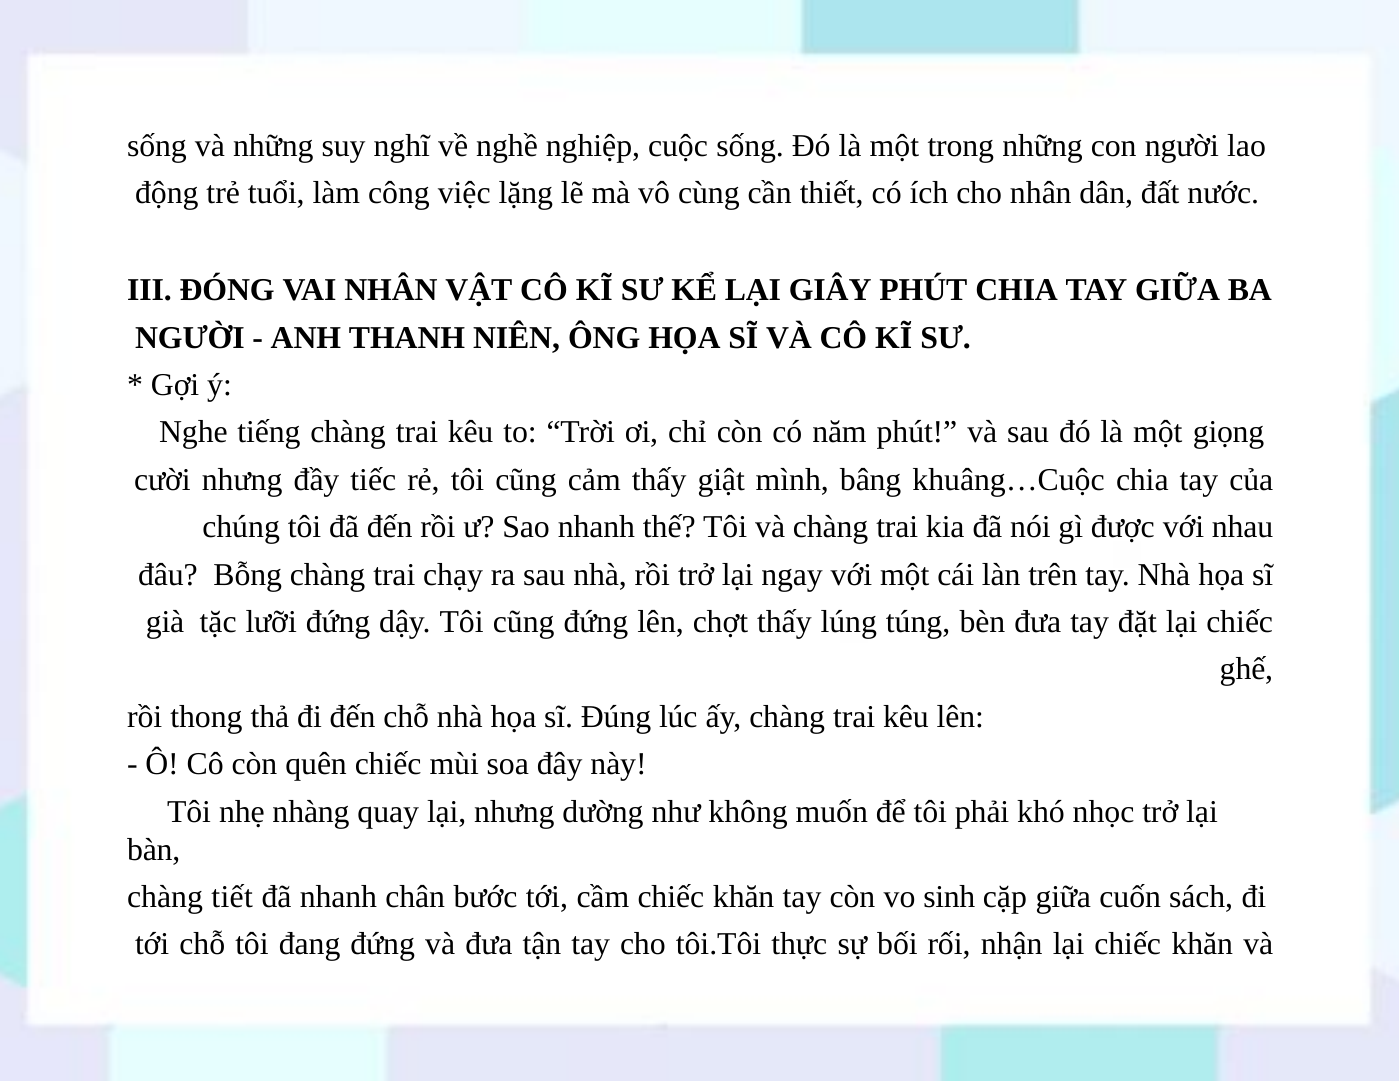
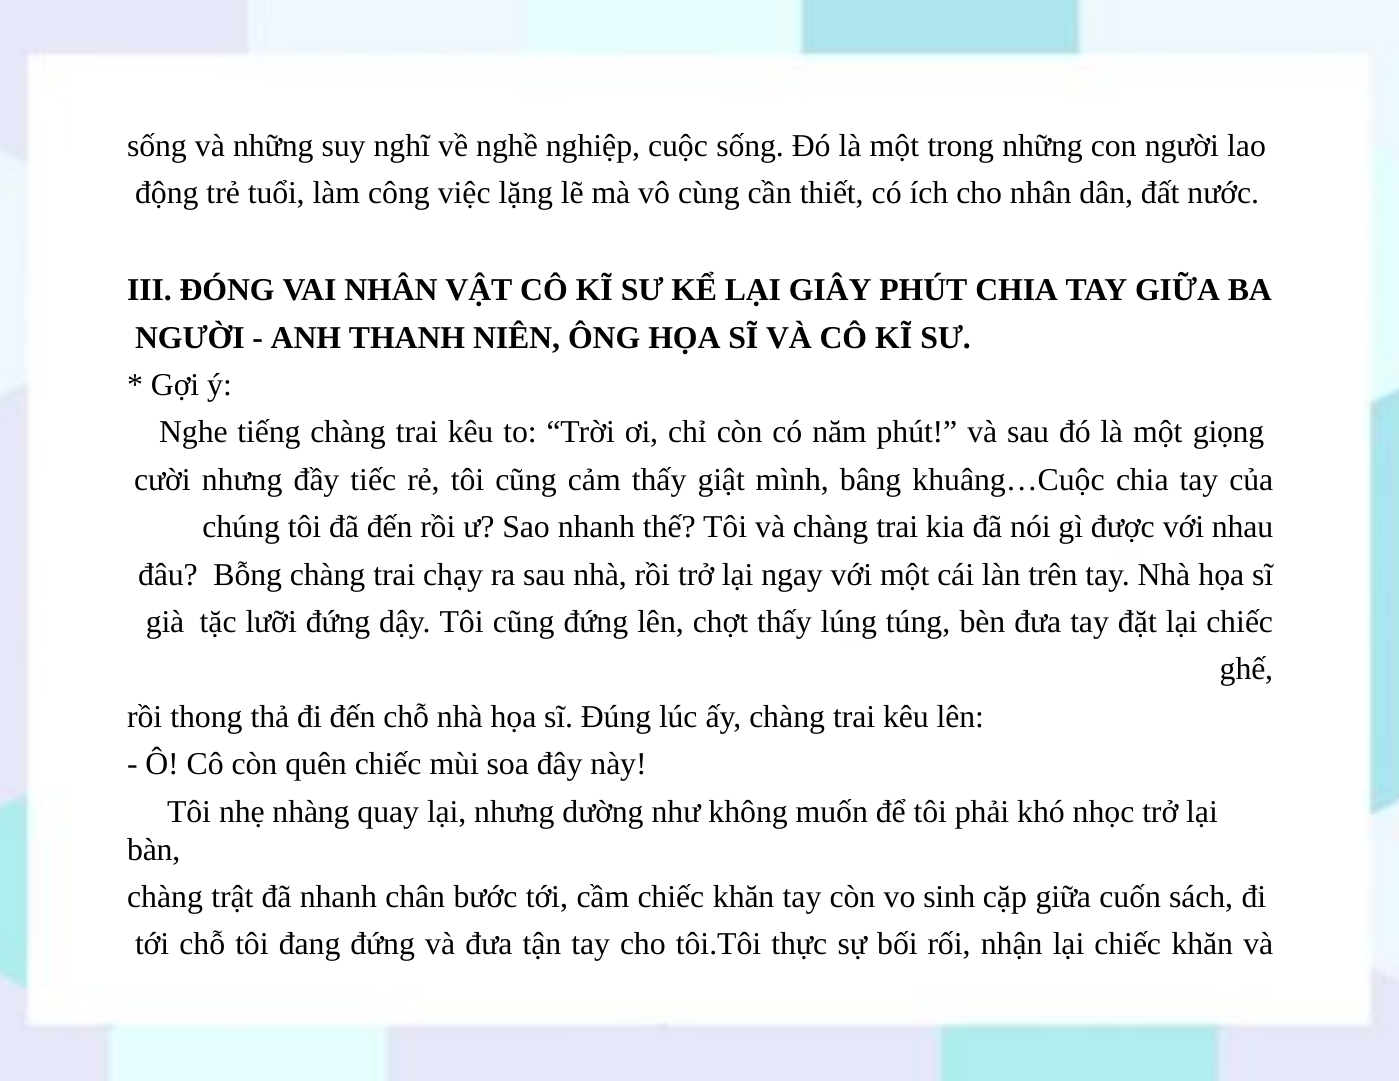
tiết: tiết -> trật
